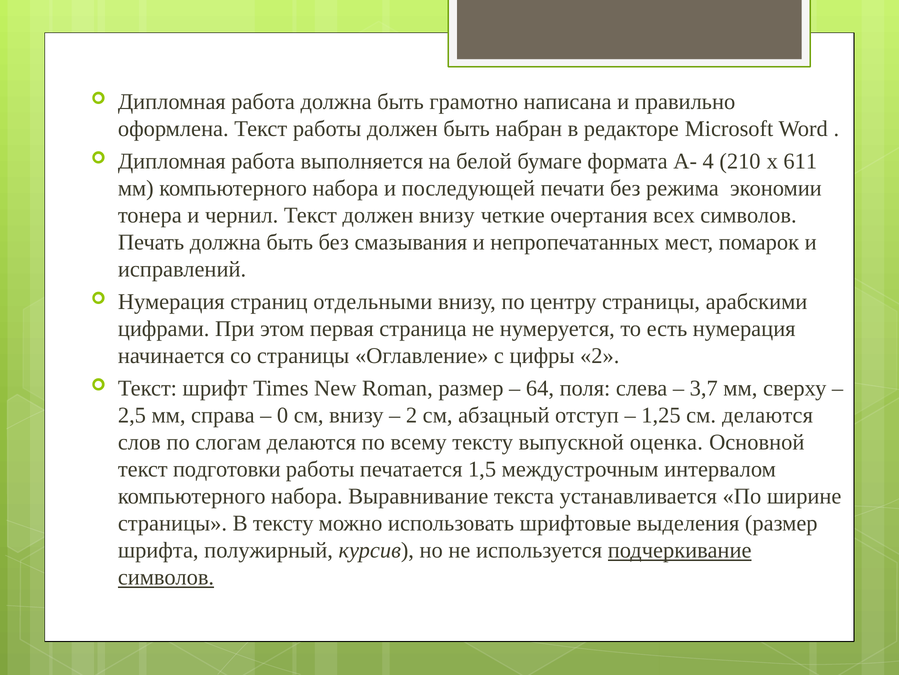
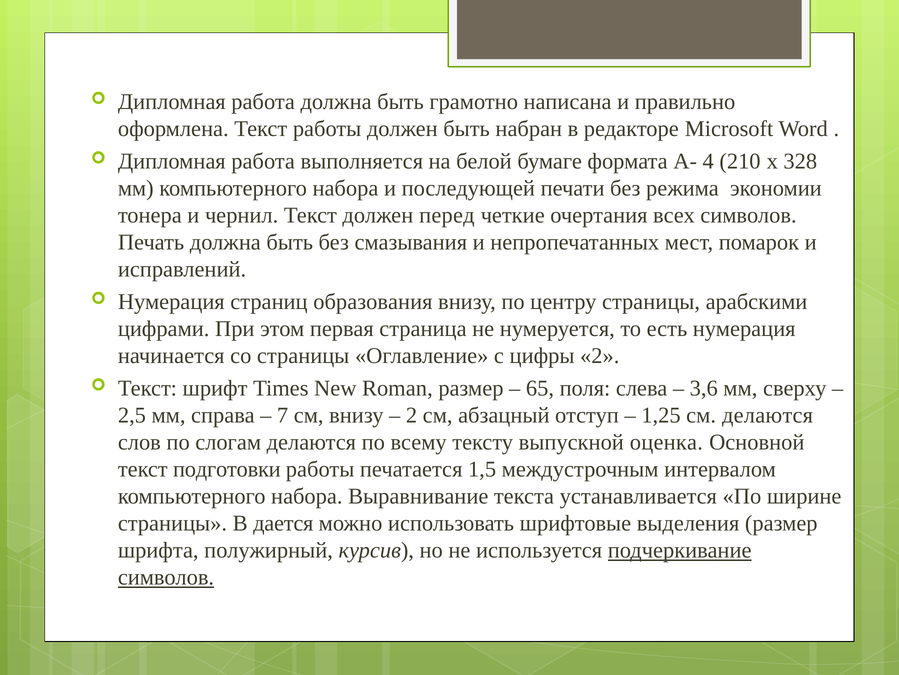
611: 611 -> 328
должен внизу: внизу -> перед
отдельными: отдельными -> образования
64: 64 -> 65
3,7: 3,7 -> 3,6
0: 0 -> 7
В тексту: тексту -> дается
